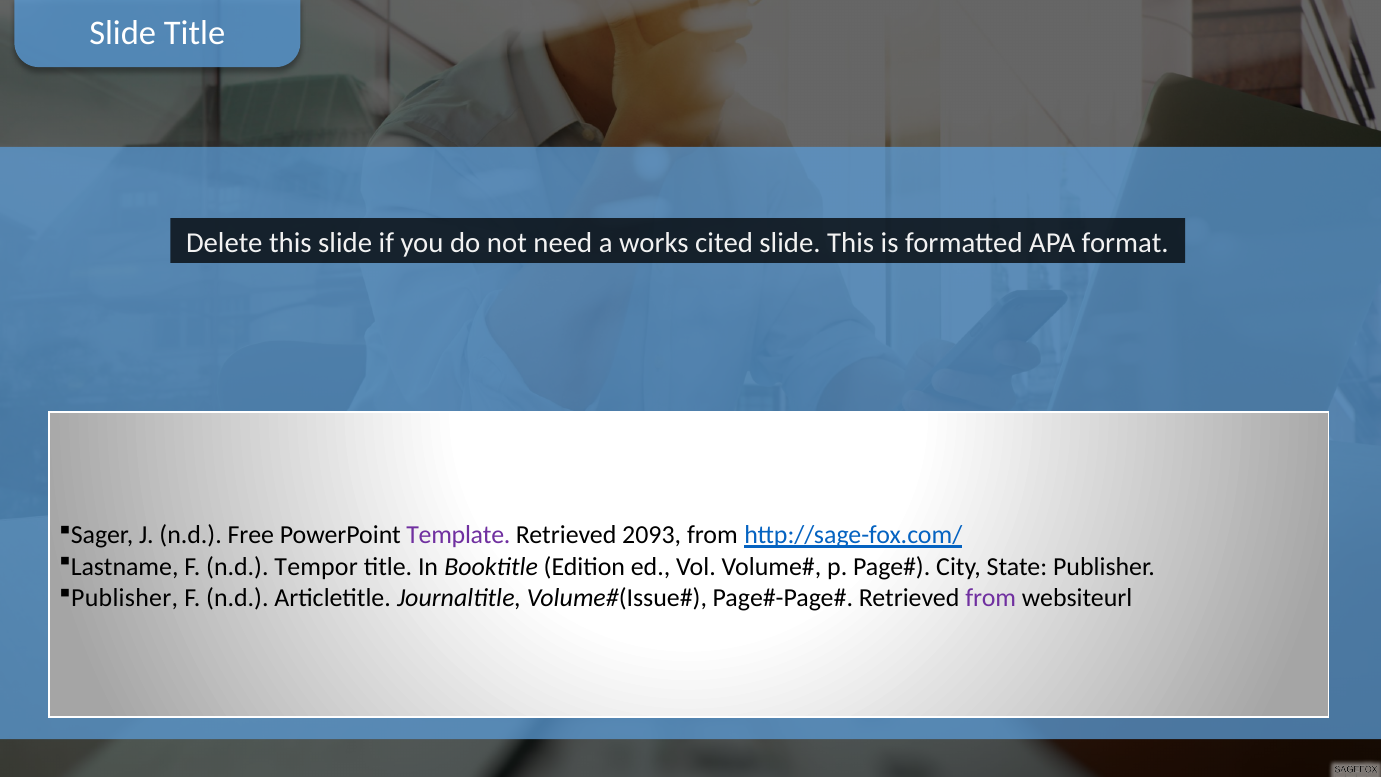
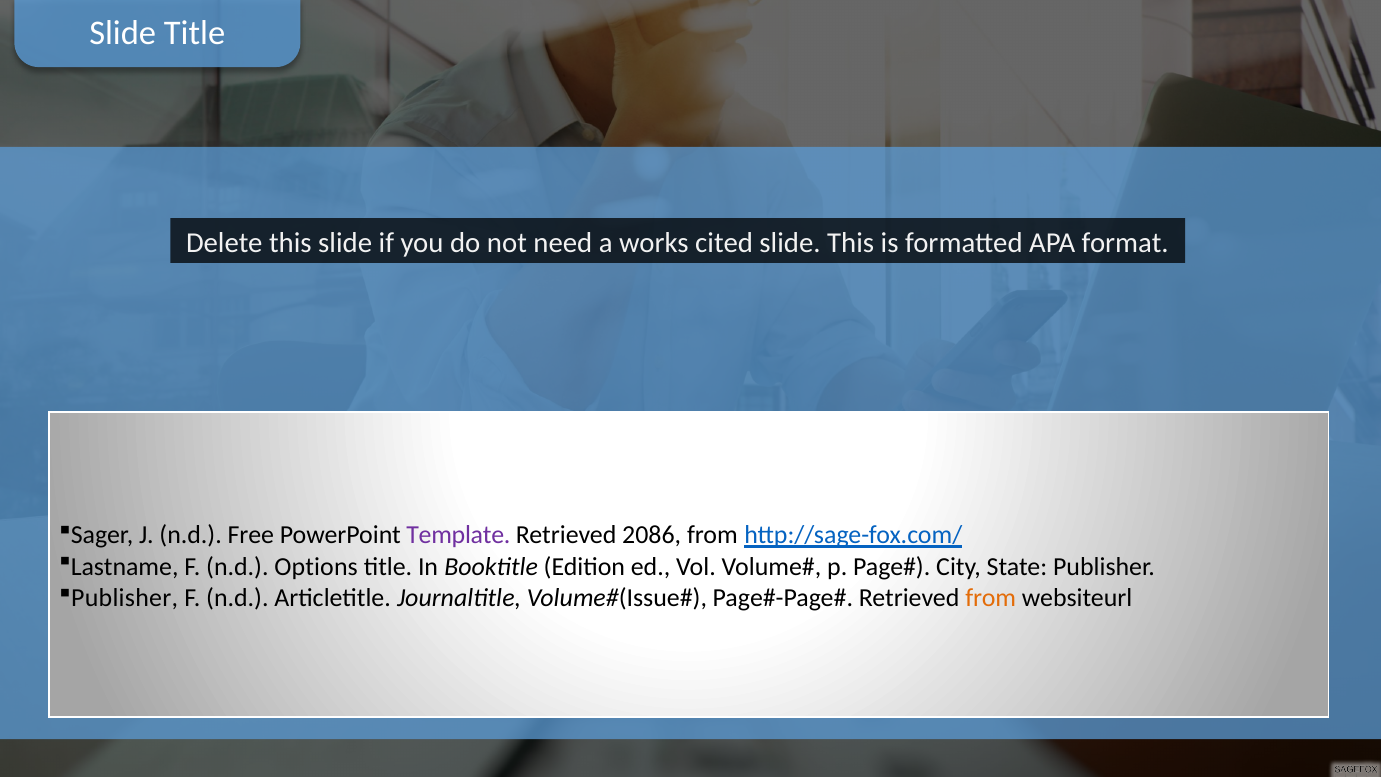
2093: 2093 -> 2086
Tempor: Tempor -> Options
from at (991, 598) colour: purple -> orange
